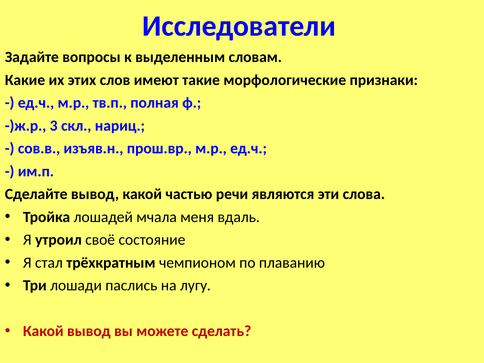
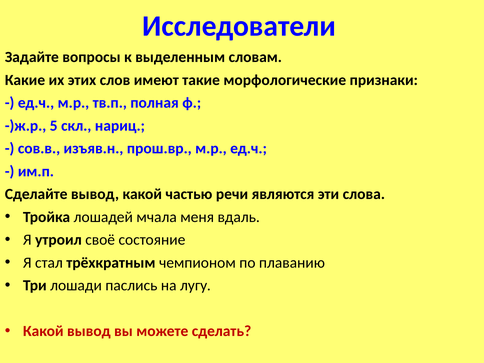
3: 3 -> 5
